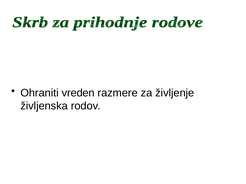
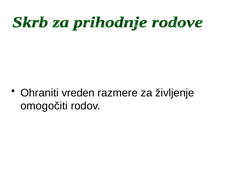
življenska: življenska -> omogočiti
